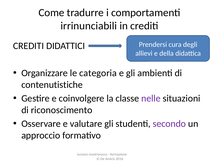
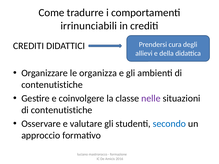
categoria: categoria -> organizza
riconoscimento at (62, 110): riconoscimento -> contenutistiche
secondo colour: purple -> blue
